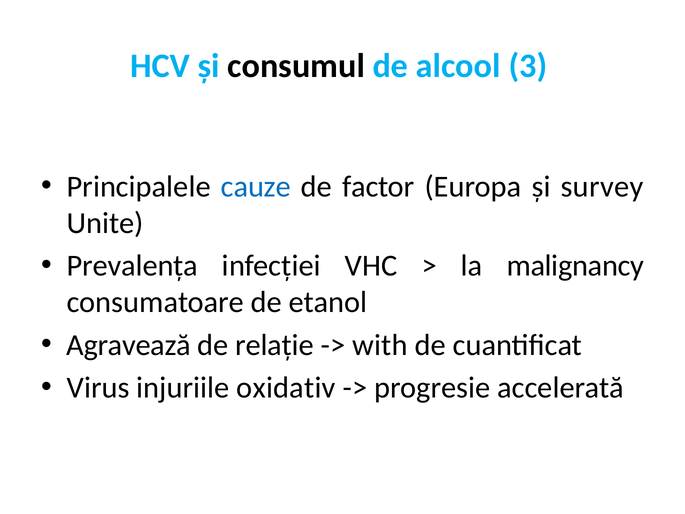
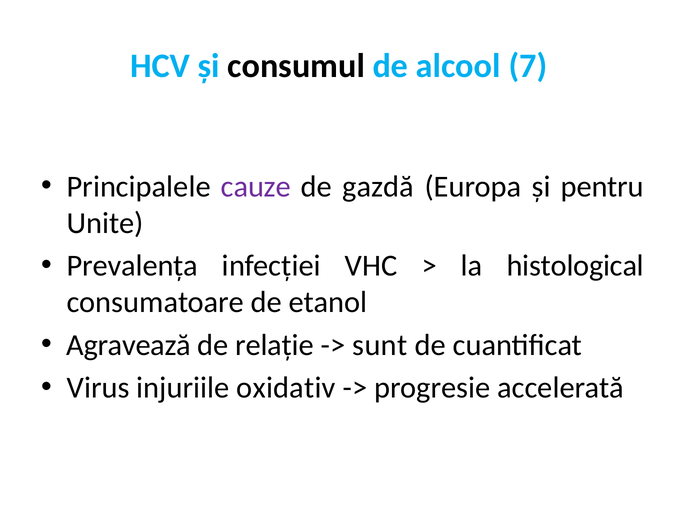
3: 3 -> 7
cauze colour: blue -> purple
factor: factor -> gazdă
survey: survey -> pentru
malignancy: malignancy -> histological
with: with -> sunt
